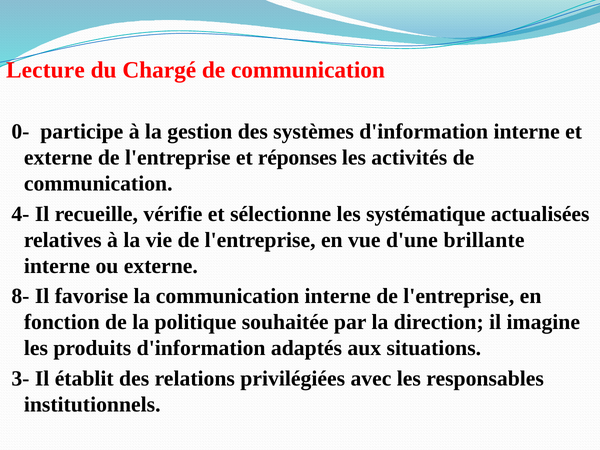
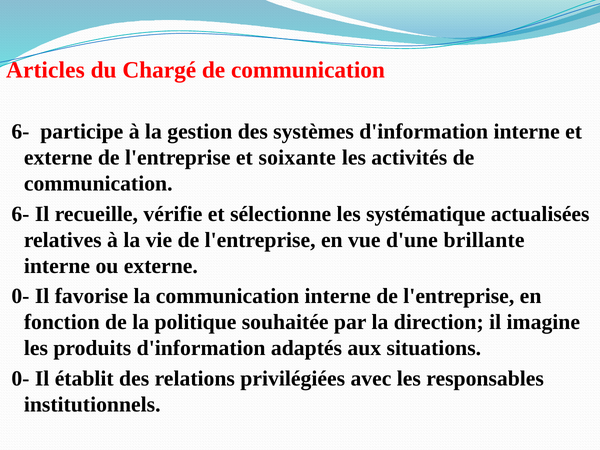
Lecture: Lecture -> Articles
0- at (20, 132): 0- -> 6-
réponses: réponses -> soixante
4- at (20, 214): 4- -> 6-
8- at (20, 296): 8- -> 0-
3- at (20, 379): 3- -> 0-
